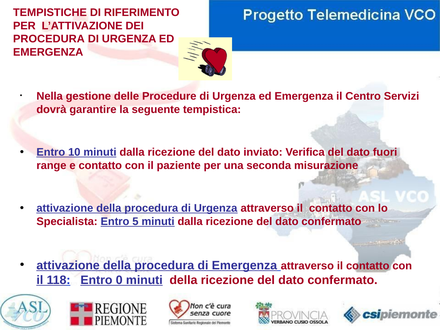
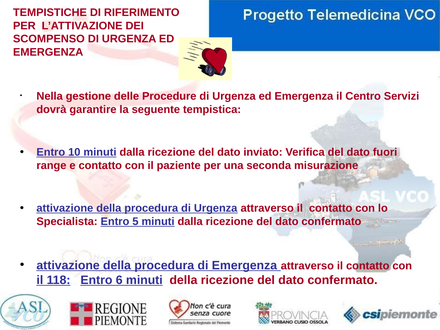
PROCEDURA at (49, 39): PROCEDURA -> SCOMPENSO
0: 0 -> 6
